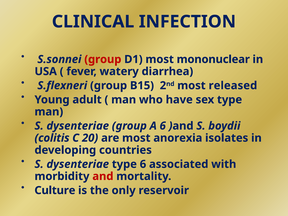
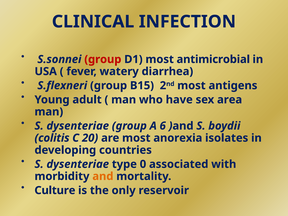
mononuclear: mononuclear -> antimicrobial
released: released -> antigens
sex type: type -> area
type 6: 6 -> 0
and colour: red -> orange
